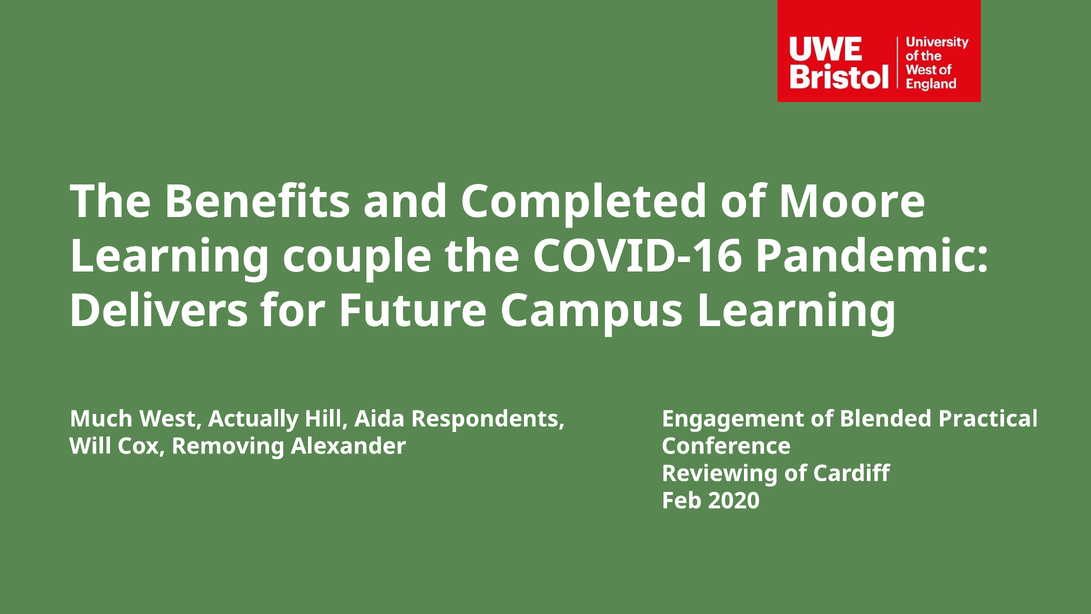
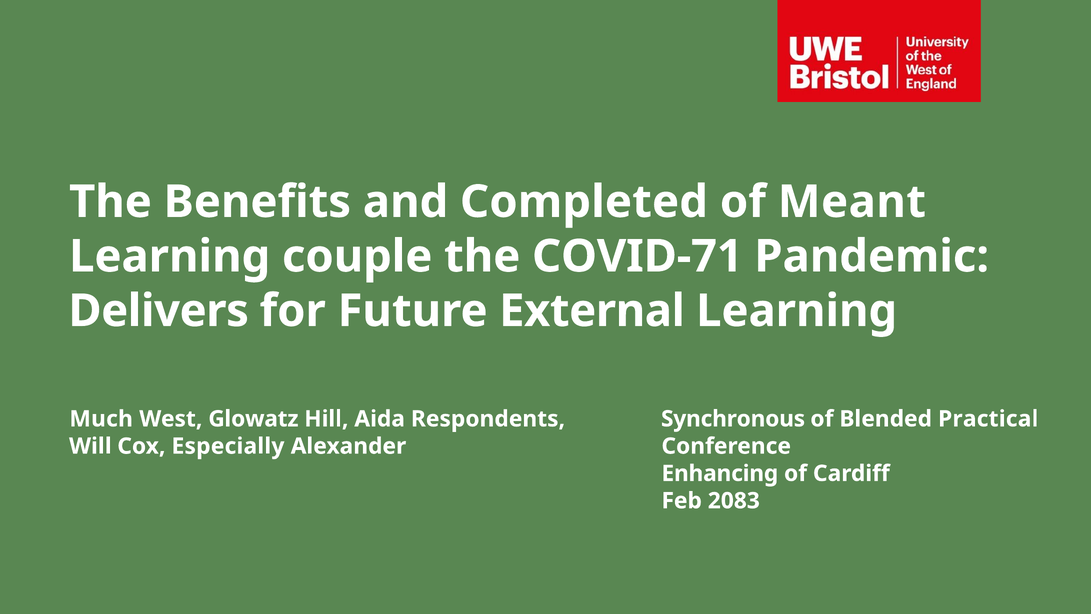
Moore: Moore -> Meant
COVID-16: COVID-16 -> COVID-71
Campus: Campus -> External
Actually: Actually -> Glowatz
Engagement: Engagement -> Synchronous
Removing: Removing -> Especially
Reviewing: Reviewing -> Enhancing
2020: 2020 -> 2083
